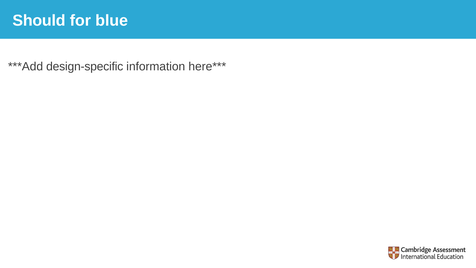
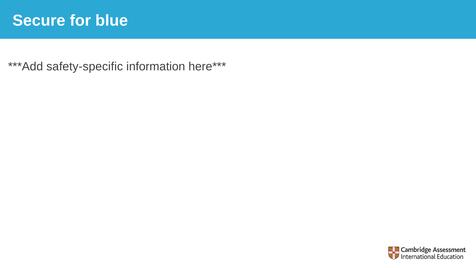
Should: Should -> Secure
design-specific: design-specific -> safety-specific
